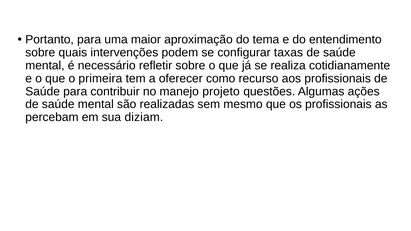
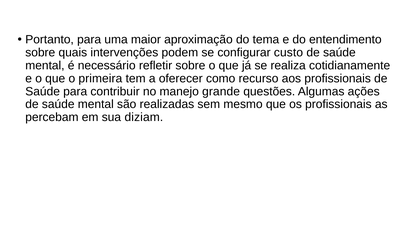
taxas: taxas -> custo
projeto: projeto -> grande
